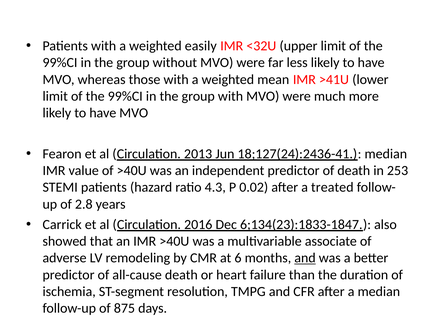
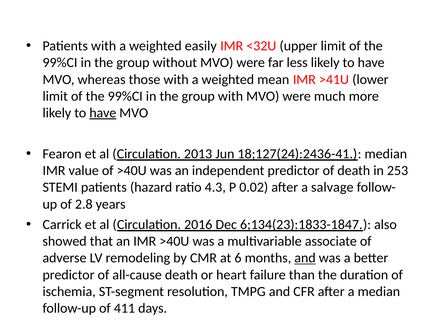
have at (103, 113) underline: none -> present
treated: treated -> salvage
875: 875 -> 411
